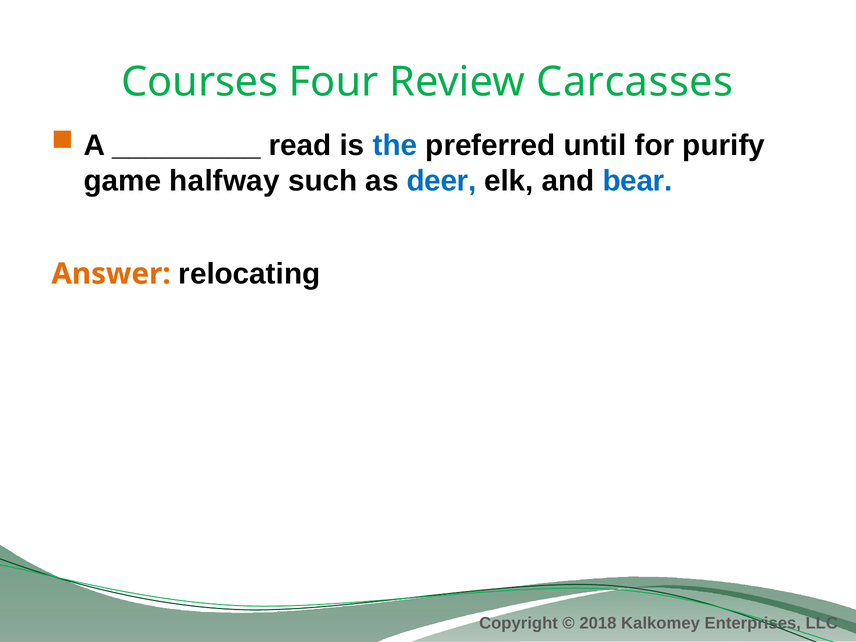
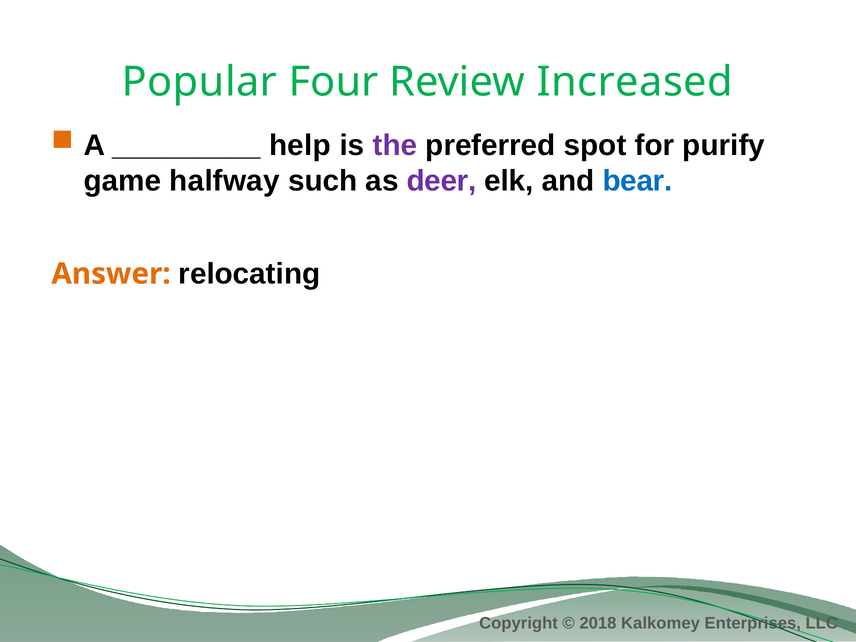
Courses: Courses -> Popular
Carcasses: Carcasses -> Increased
read: read -> help
the colour: blue -> purple
until: until -> spot
deer colour: blue -> purple
